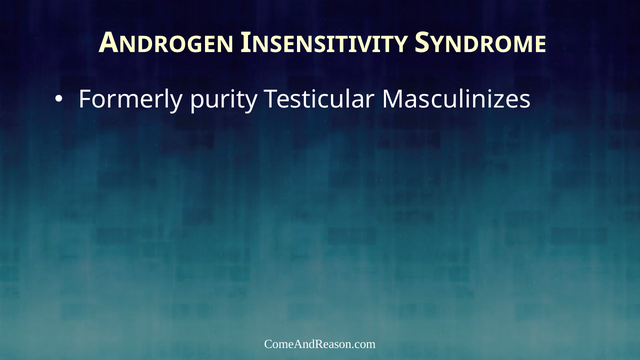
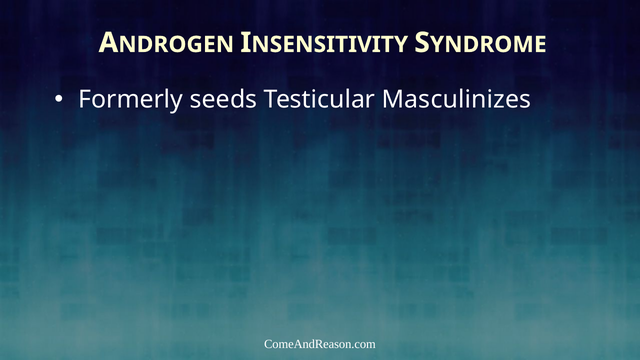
purity: purity -> seeds
